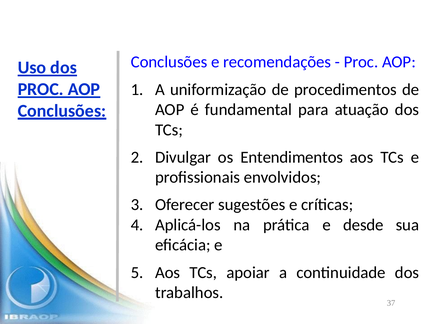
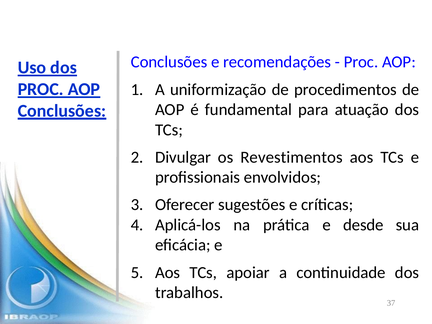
Entendimentos: Entendimentos -> Revestimentos
